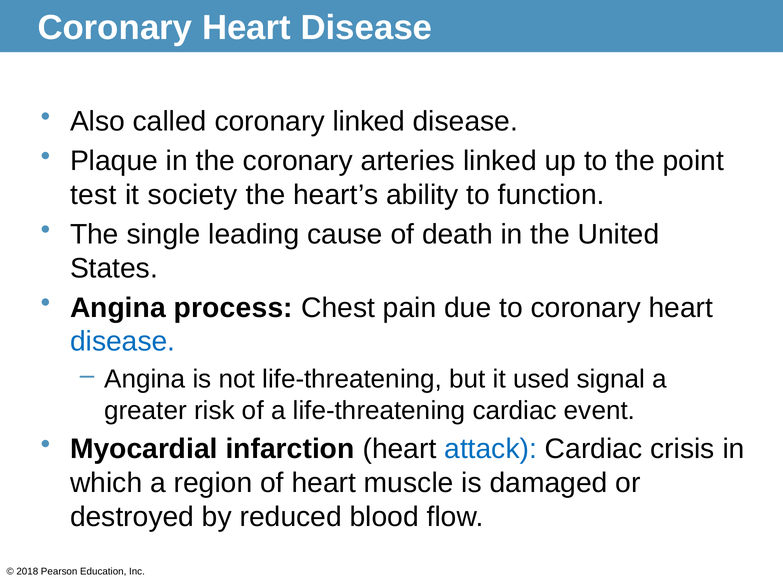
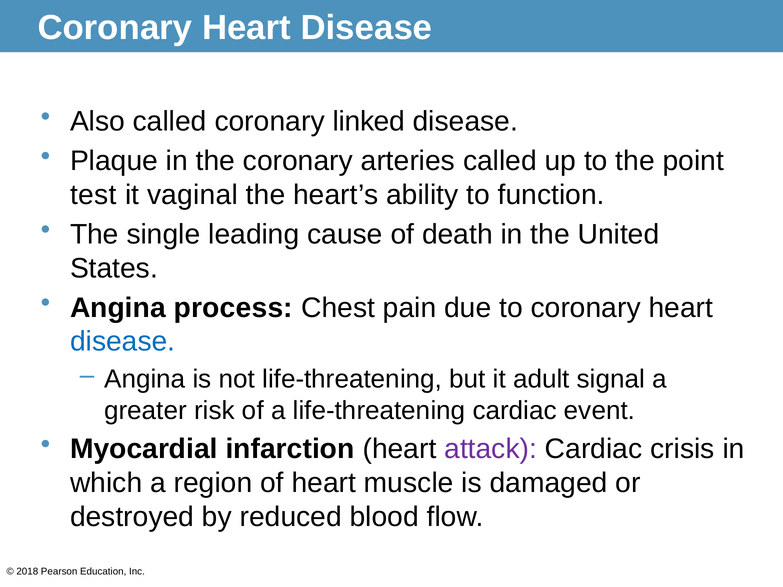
arteries linked: linked -> called
society: society -> vaginal
used: used -> adult
attack colour: blue -> purple
